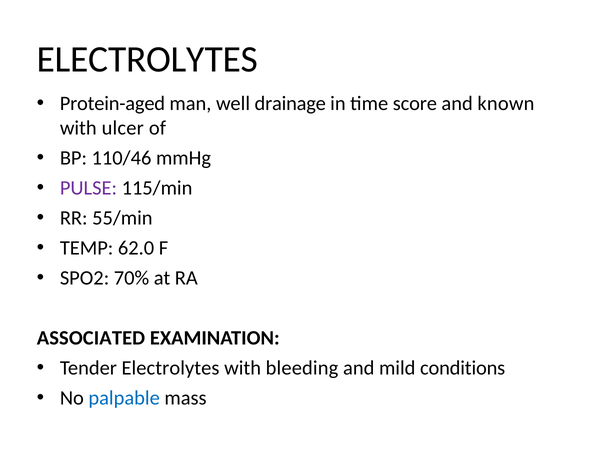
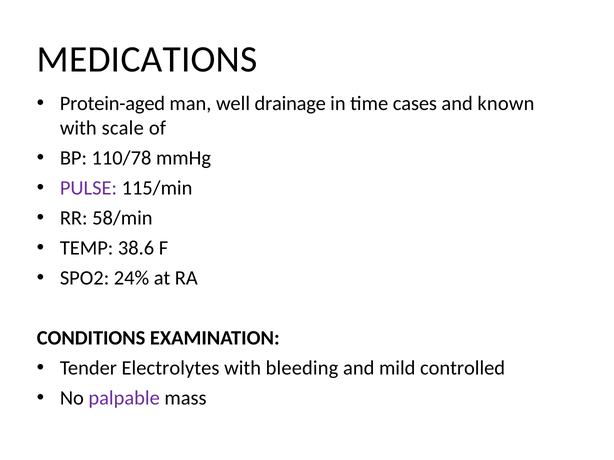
ELECTROLYTES at (147, 59): ELECTROLYTES -> MEDICATIONS
score: score -> cases
ulcer: ulcer -> scale
110/46: 110/46 -> 110/78
55/min: 55/min -> 58/min
62.0: 62.0 -> 38.6
70%: 70% -> 24%
ASSOCIATED: ASSOCIATED -> CONDITIONS
conditions: conditions -> controlled
palpable colour: blue -> purple
